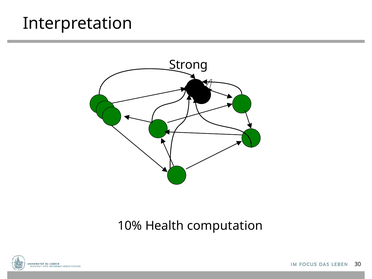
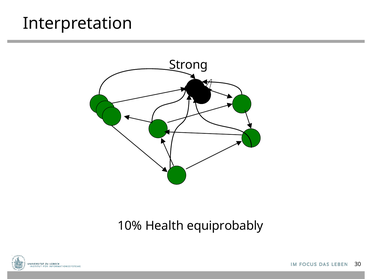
computation: computation -> equiprobably
